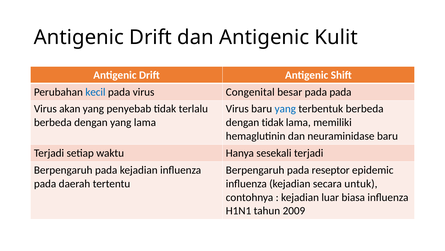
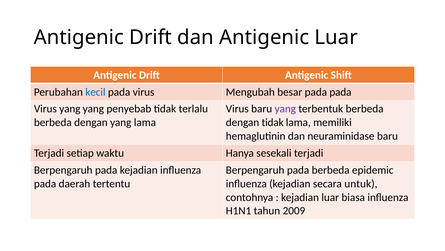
Antigenic Kulit: Kulit -> Luar
Congenital: Congenital -> Mengubah
Virus akan: akan -> yang
yang at (285, 109) colour: blue -> purple
pada reseptor: reseptor -> berbeda
